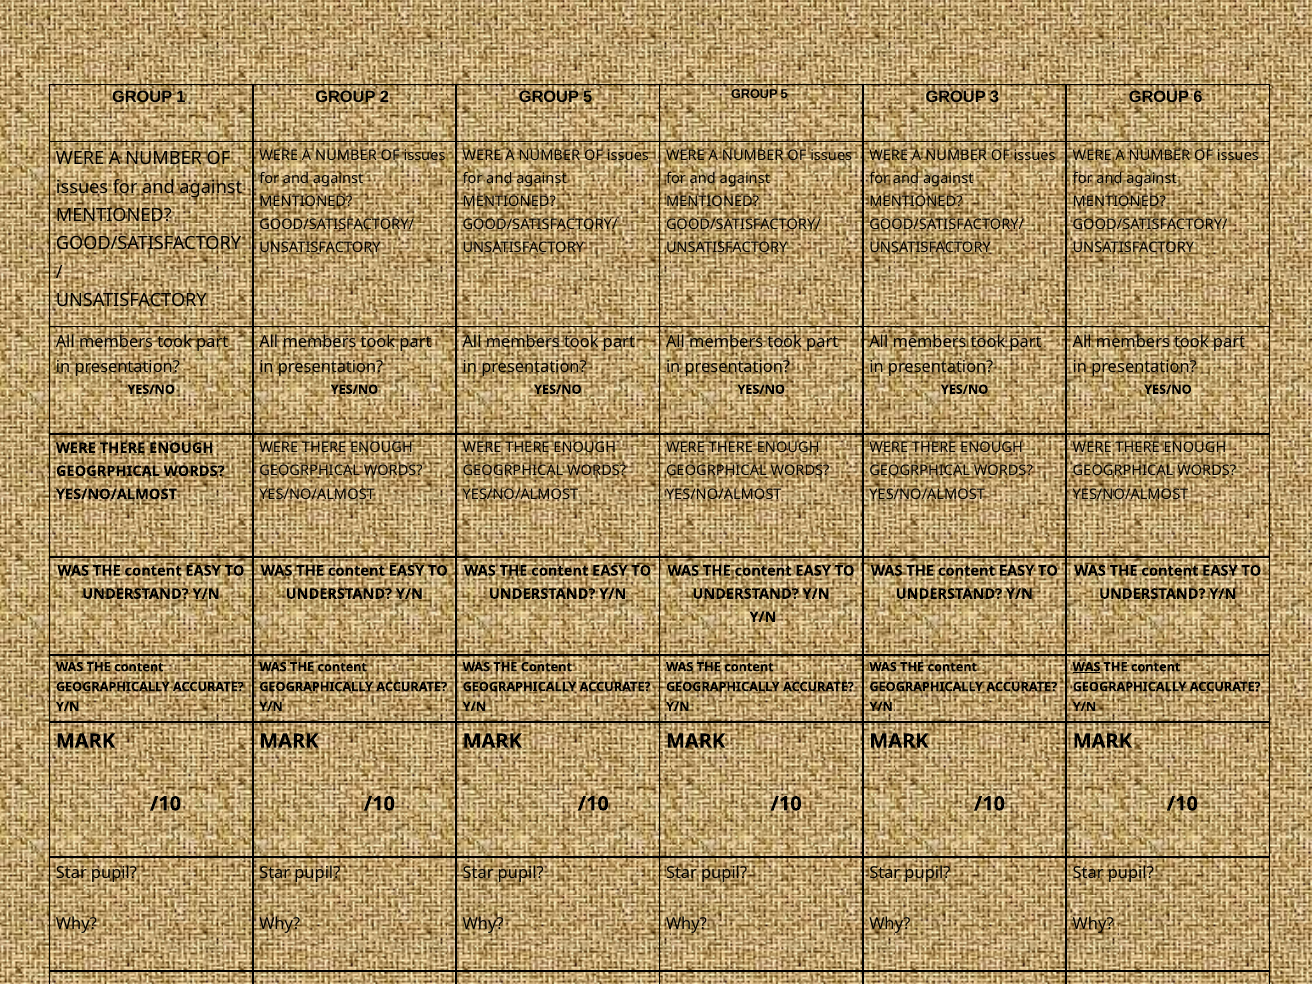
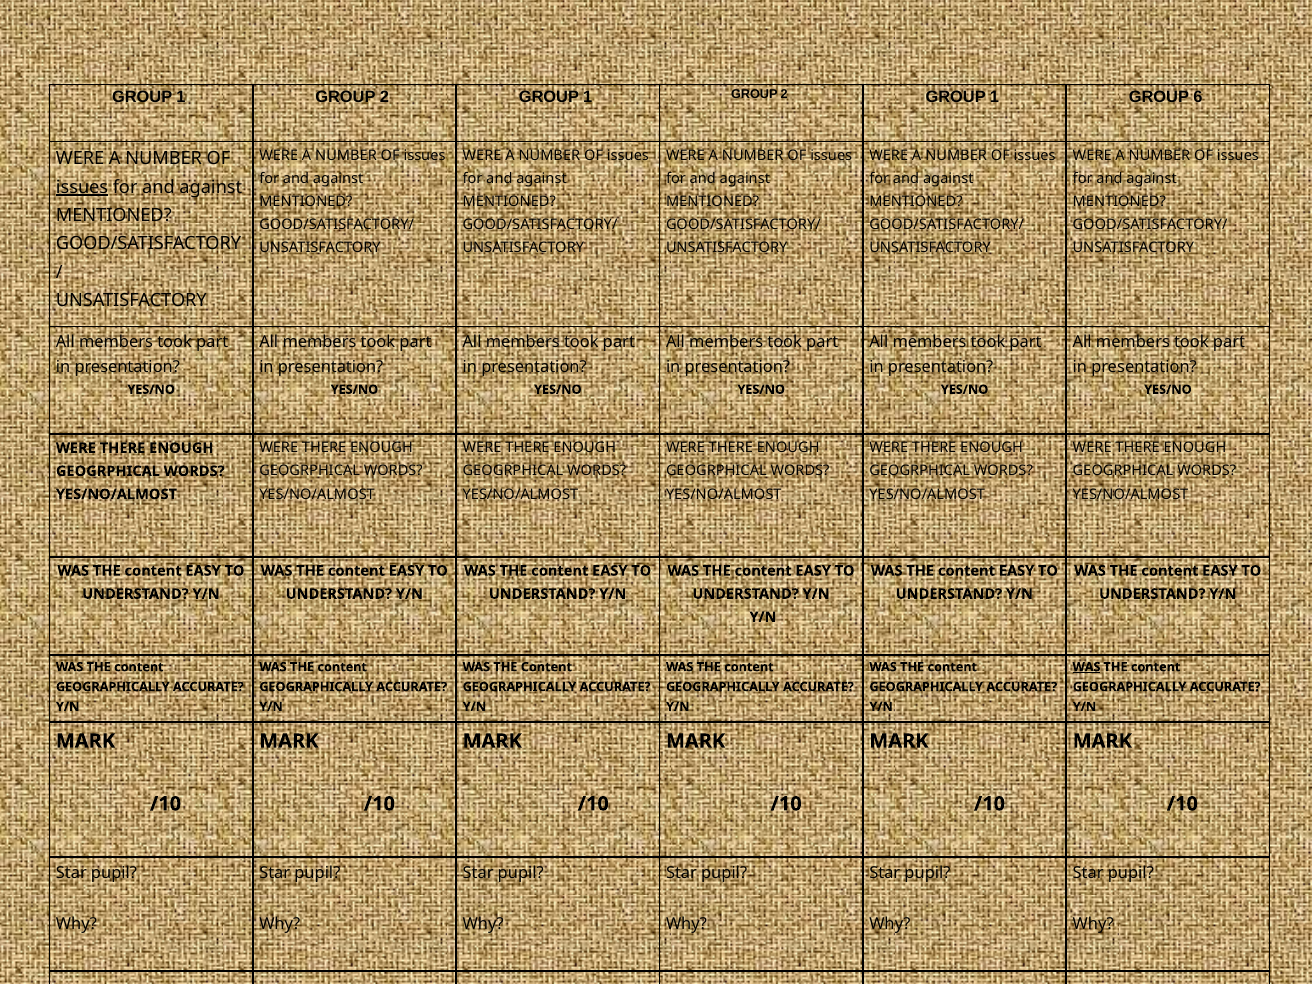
5 at (588, 97): 5 -> 1
5 at (784, 94): 5 -> 2
3 at (994, 97): 3 -> 1
issues at (82, 187) underline: none -> present
